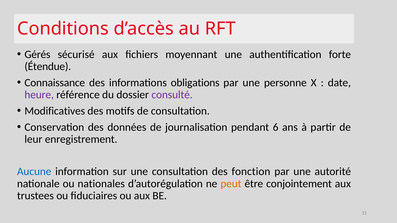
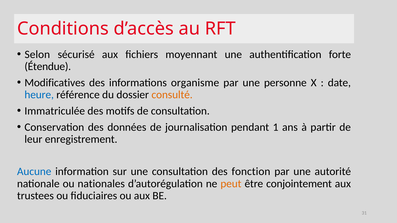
Gérés: Gérés -> Selon
Connaissance: Connaissance -> Modificatives
obligations: obligations -> organisme
heure colour: purple -> blue
consulté colour: purple -> orange
Modificatives: Modificatives -> Immatriculée
6: 6 -> 1
